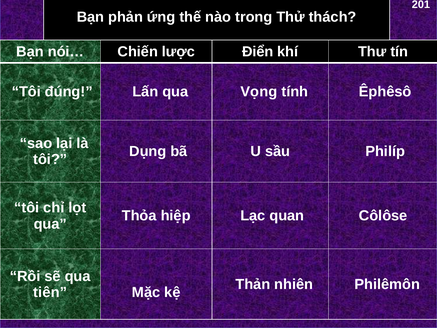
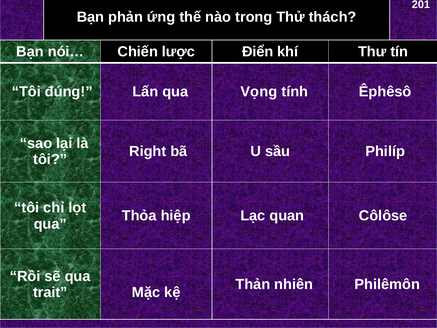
Dụng: Dụng -> Right
tiên: tiên -> trait
